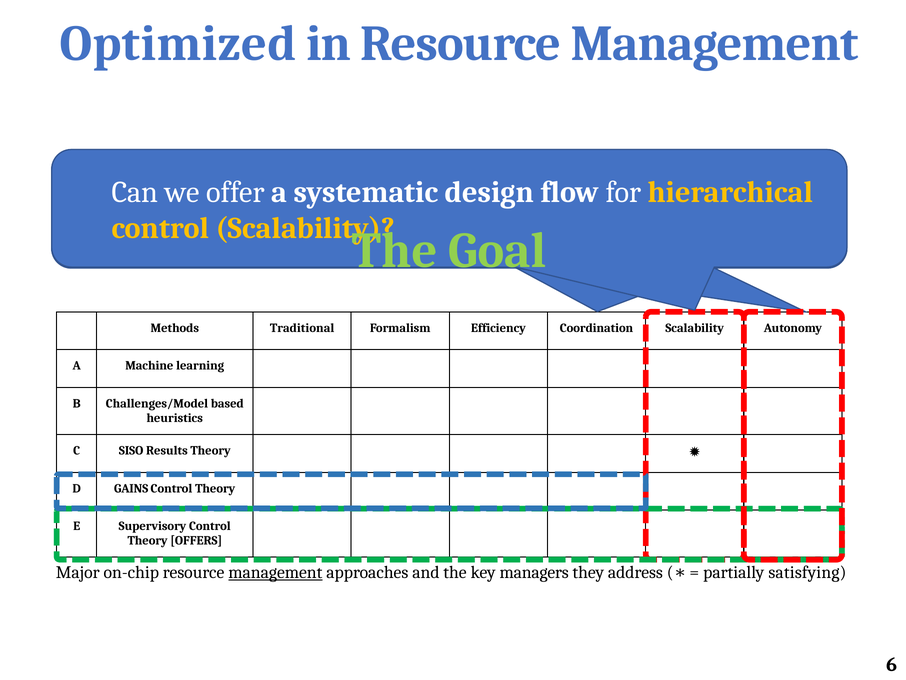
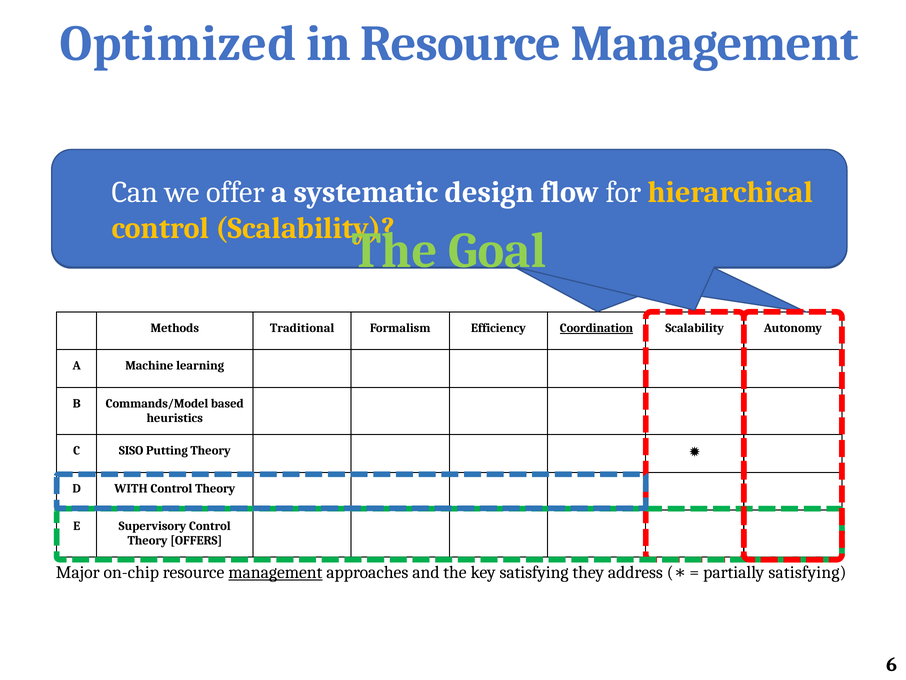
Coordination at (597, 328) underline: none -> present
Challenges/Model: Challenges/Model -> Commands/Model
Results: Results -> Putting
GAINS: GAINS -> WITH
key managers: managers -> satisfying
